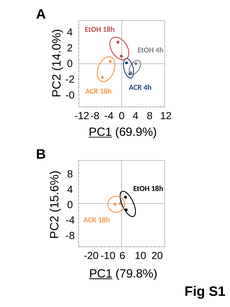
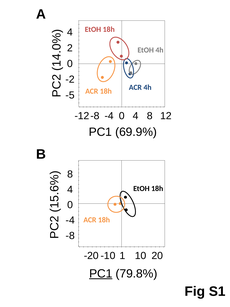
-0: -0 -> -5
PC1 at (100, 132) underline: present -> none
6 at (122, 255): 6 -> 1
